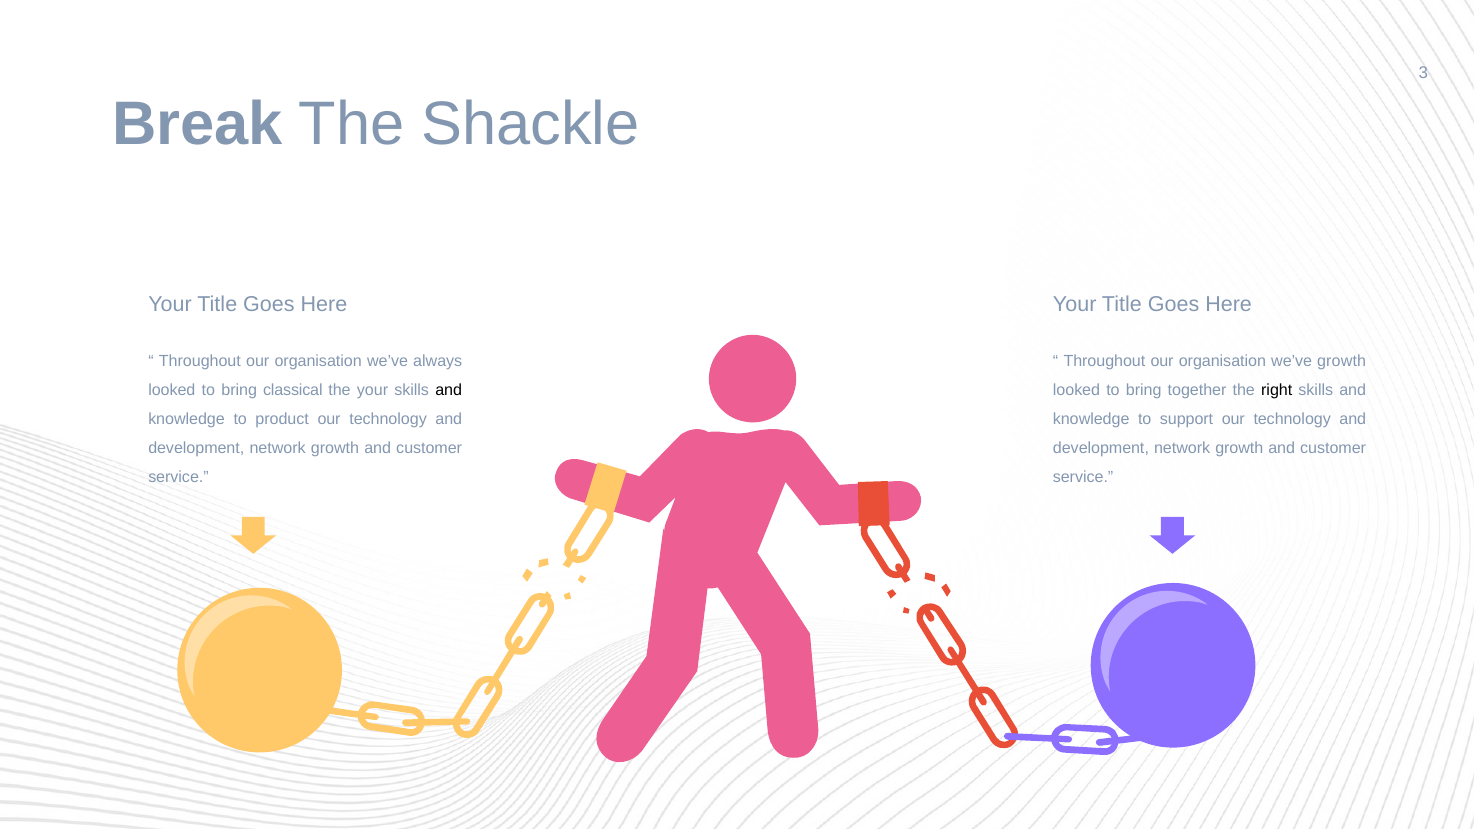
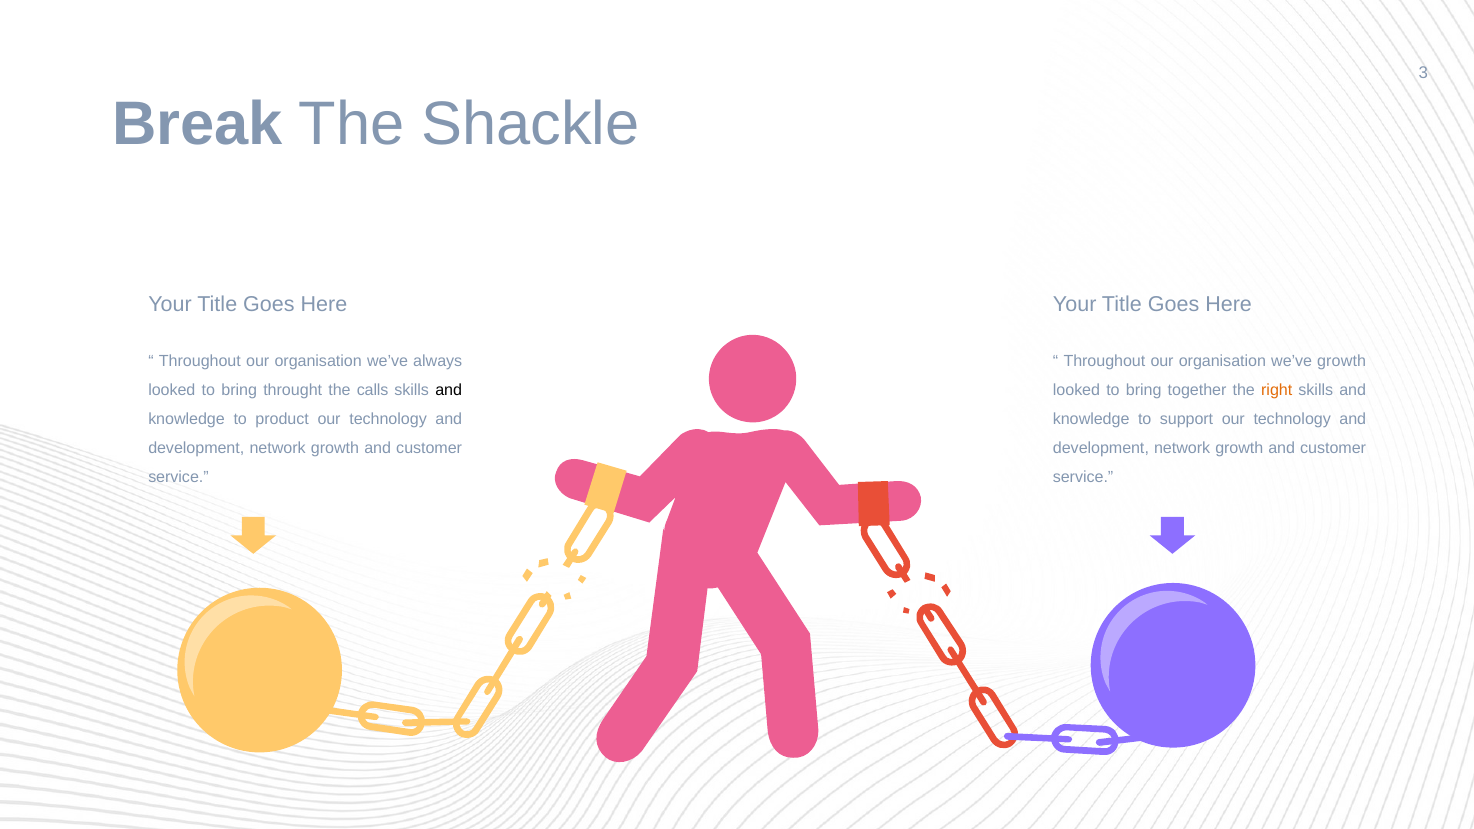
classical: classical -> throught
the your: your -> calls
right colour: black -> orange
